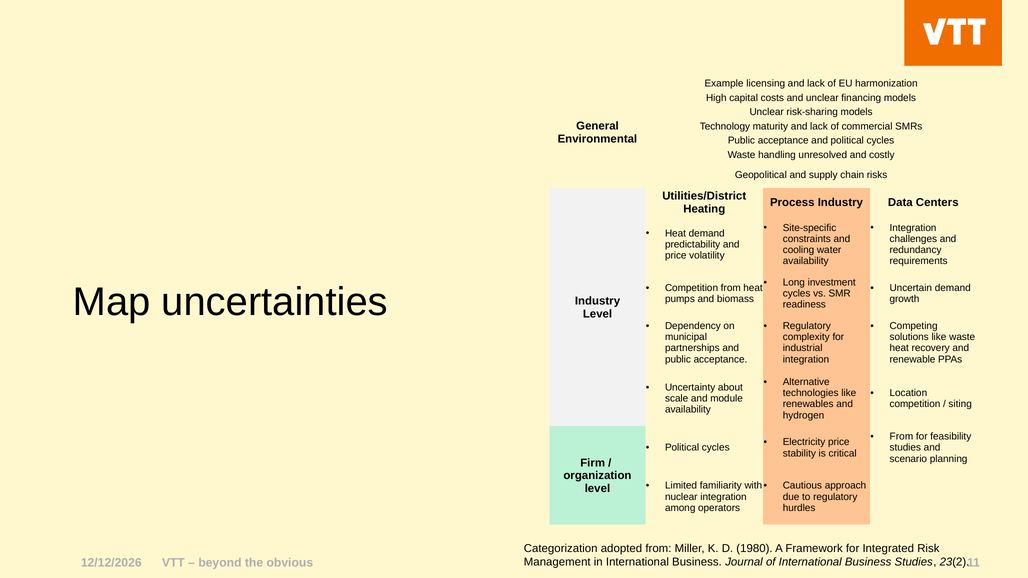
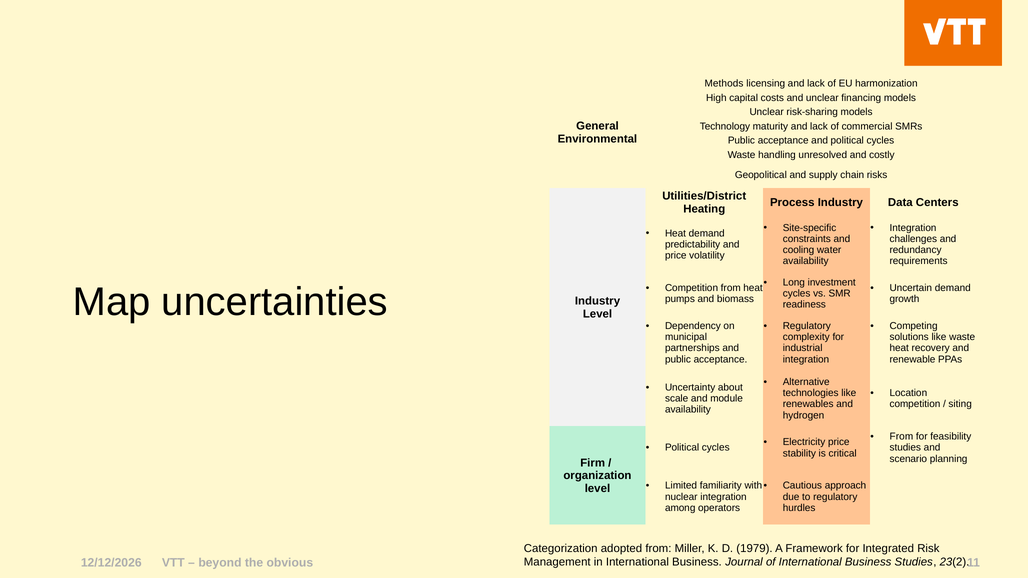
Example: Example -> Methods
1980: 1980 -> 1979
